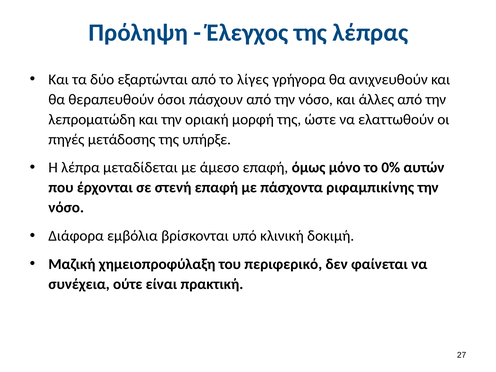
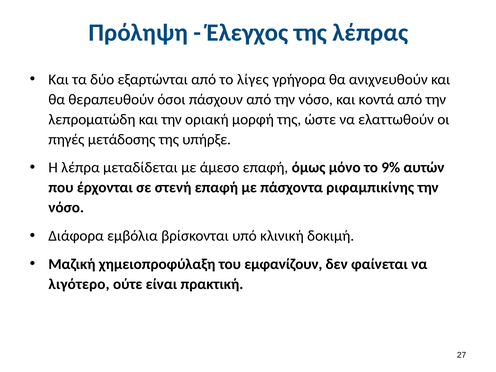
άλλες: άλλες -> κοντά
0%: 0% -> 9%
περιφερικό: περιφερικό -> εμφανίζουν
συνέχεια: συνέχεια -> λιγότερο
